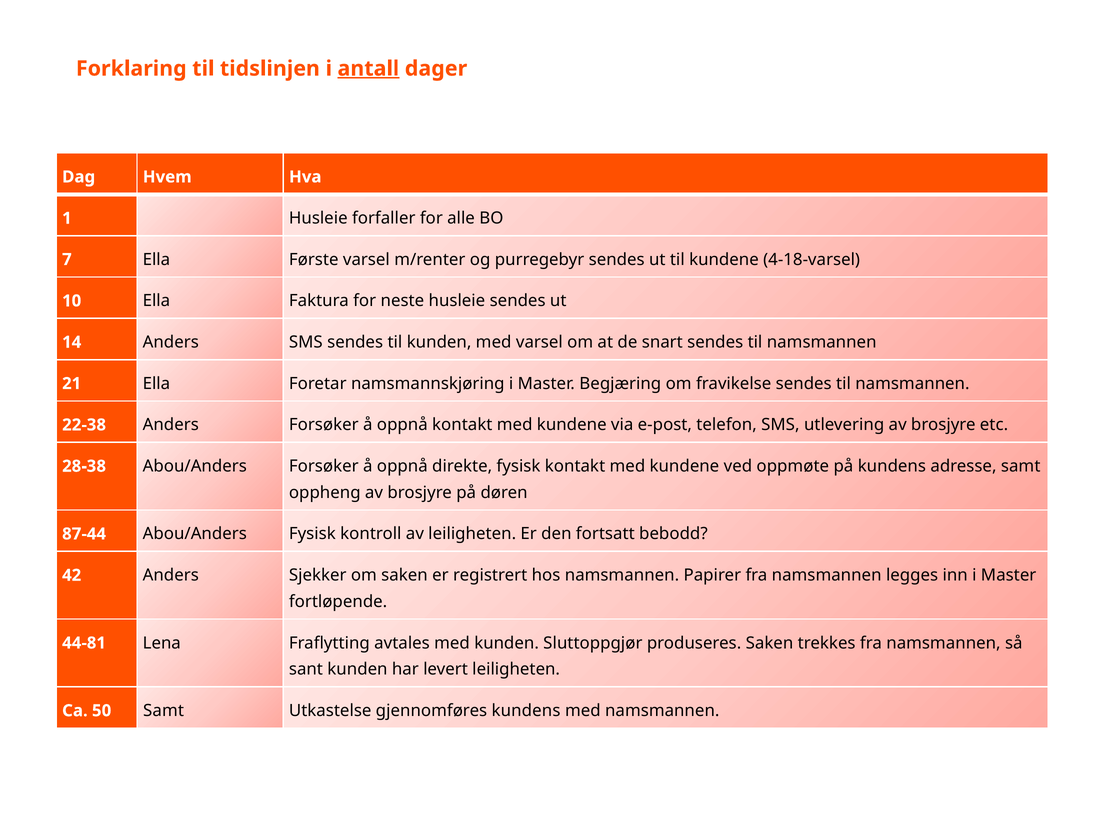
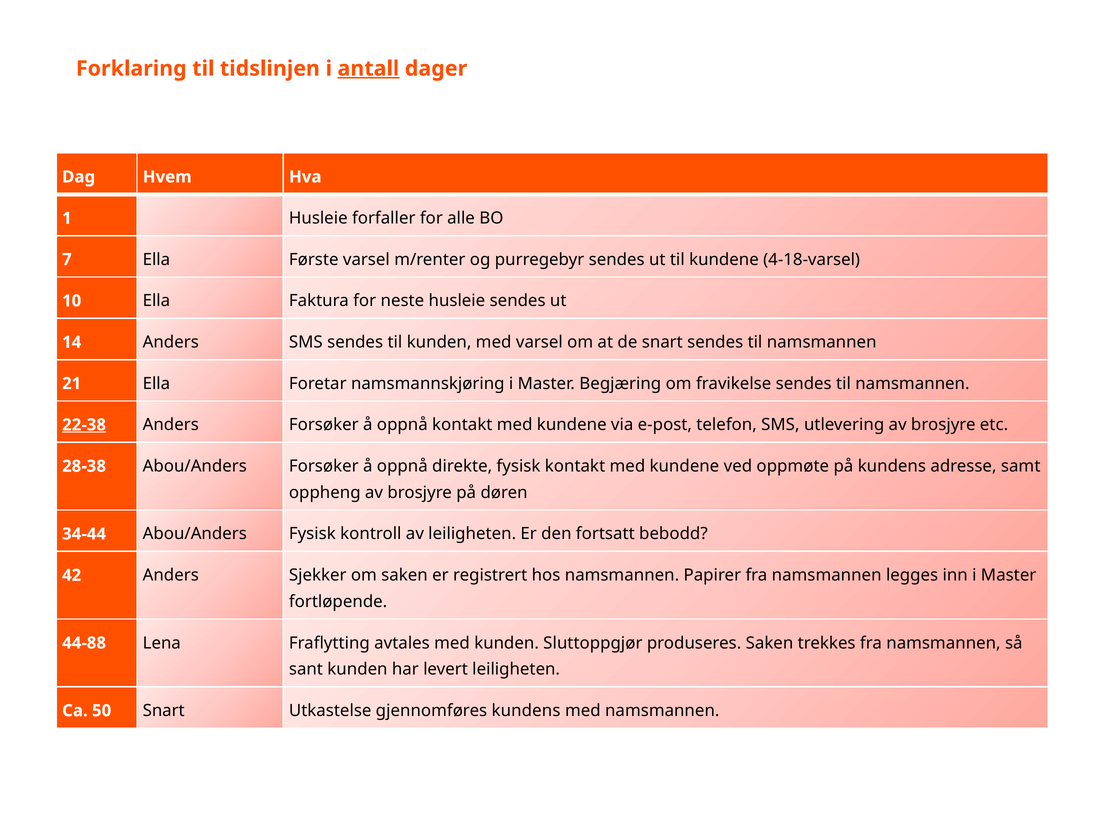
22-38 underline: none -> present
87-44: 87-44 -> 34-44
44-81: 44-81 -> 44-88
50 Samt: Samt -> Snart
